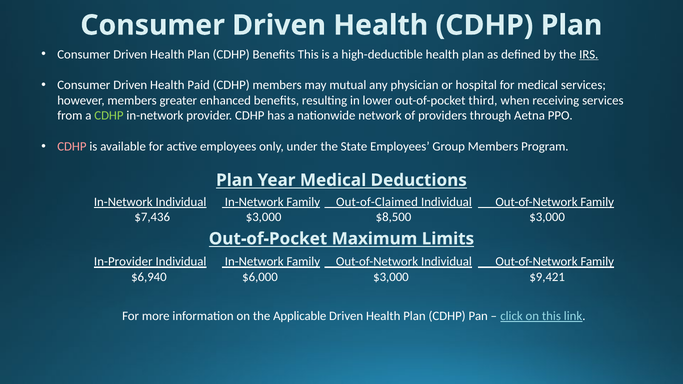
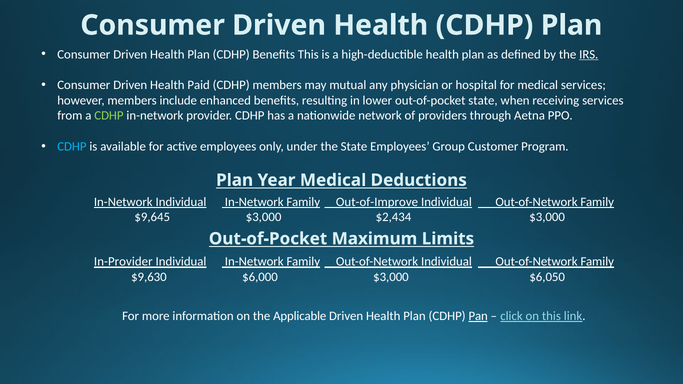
greater: greater -> include
out-of-pocket third: third -> state
CDHP at (72, 147) colour: pink -> light blue
Group Members: Members -> Customer
Out-of-Claimed: Out-of-Claimed -> Out-of-Improve
$7,436: $7,436 -> $9,645
$8,500: $8,500 -> $2,434
$6,940: $6,940 -> $9,630
$9,421: $9,421 -> $6,050
Pan underline: none -> present
